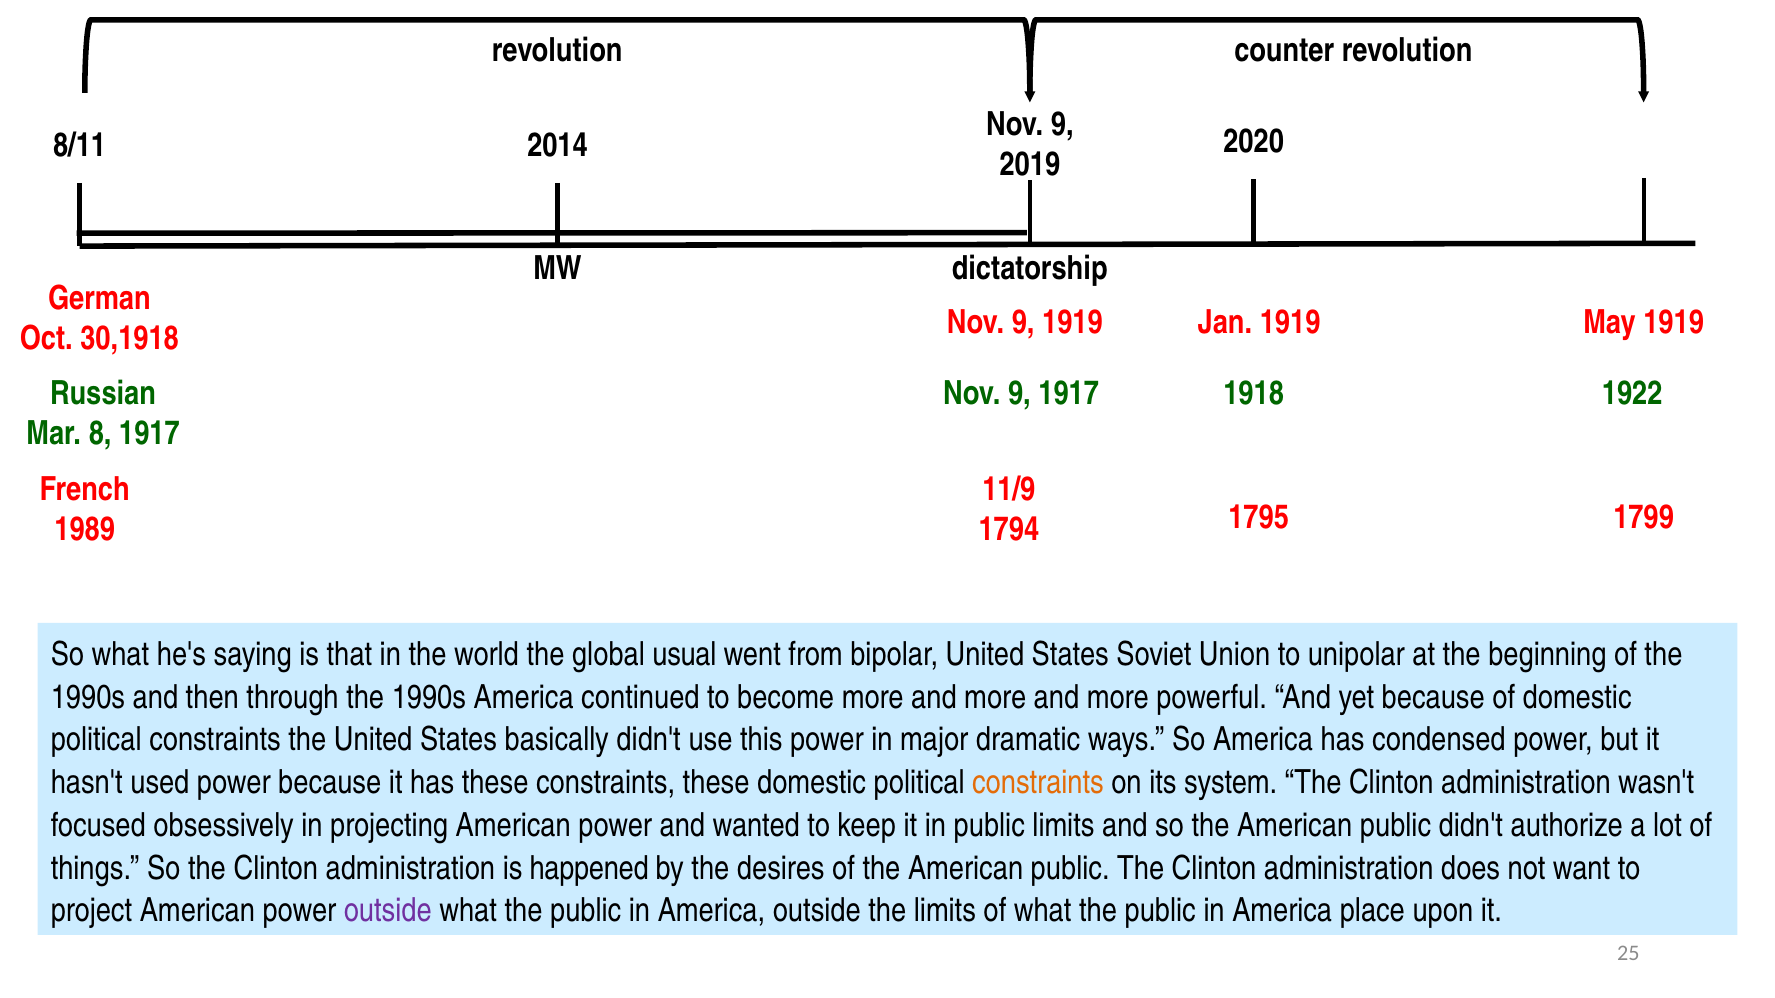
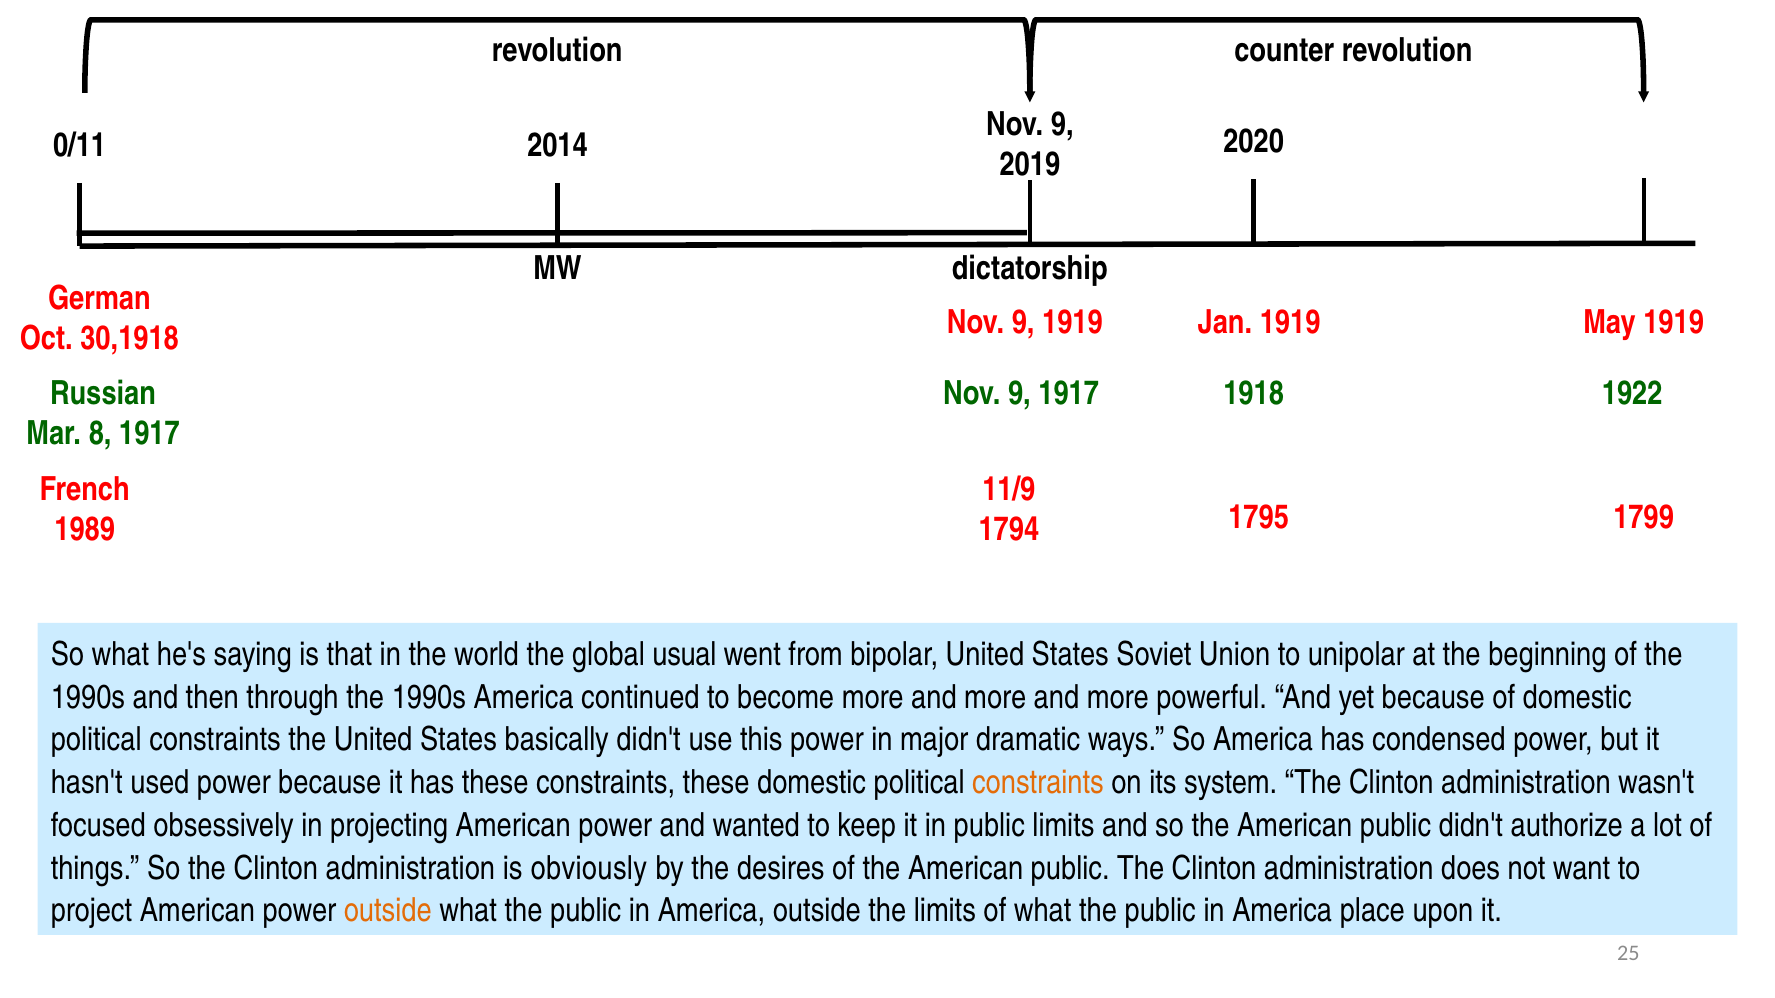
8/11: 8/11 -> 0/11
happened: happened -> obviously
outside at (388, 911) colour: purple -> orange
